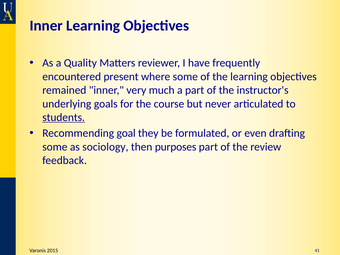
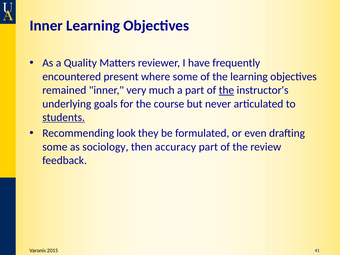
the at (226, 90) underline: none -> present
goal: goal -> look
purposes: purposes -> accuracy
